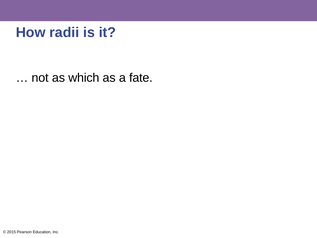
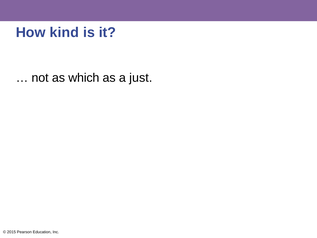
radii: radii -> kind
fate: fate -> just
